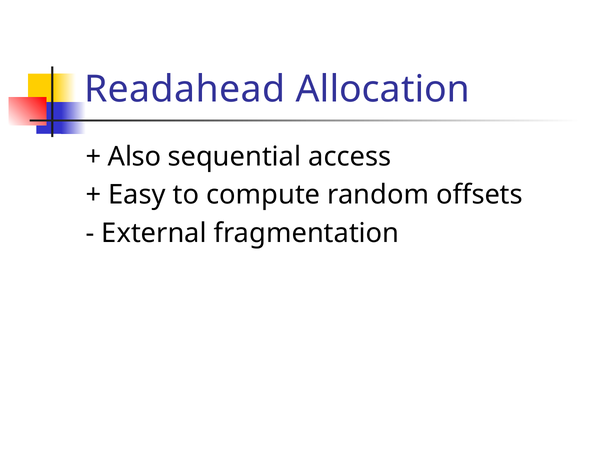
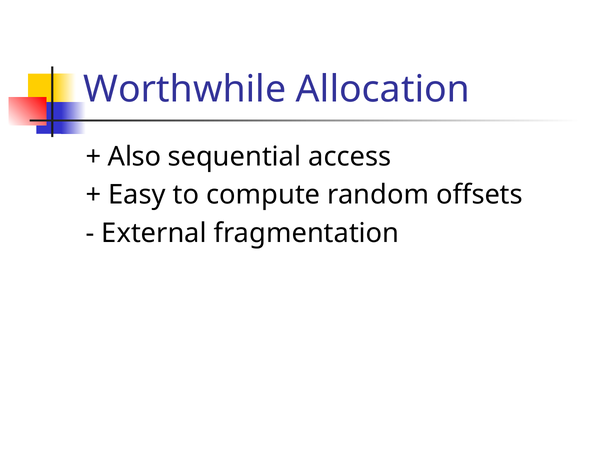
Readahead: Readahead -> Worthwhile
